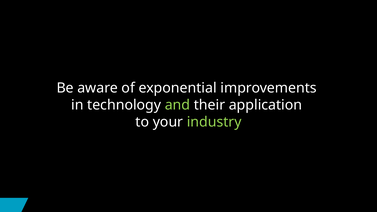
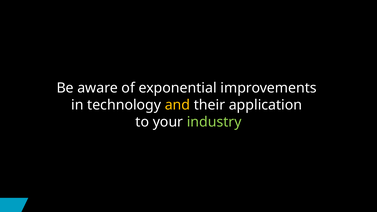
and colour: light green -> yellow
